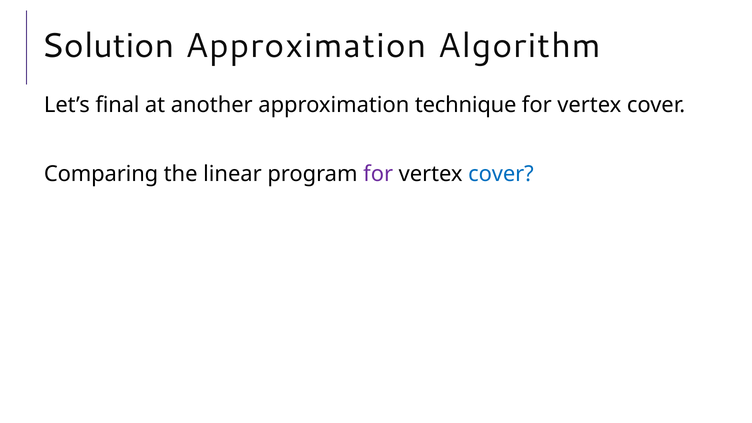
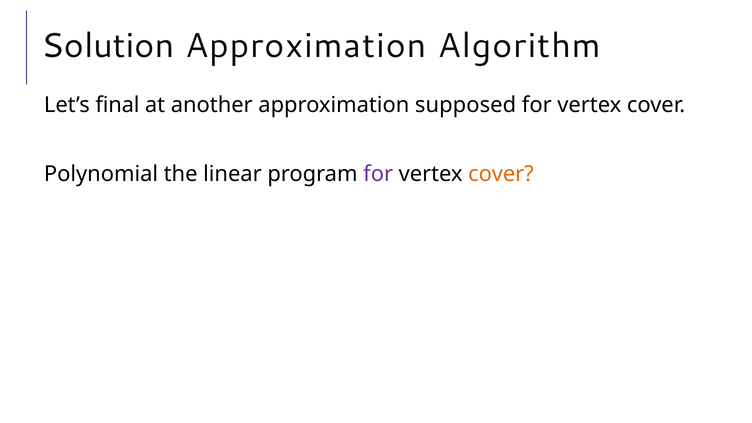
technique: technique -> supposed
Comparing: Comparing -> Polynomial
cover at (501, 174) colour: blue -> orange
